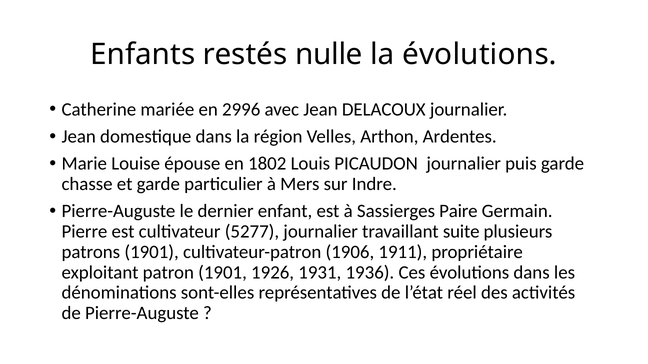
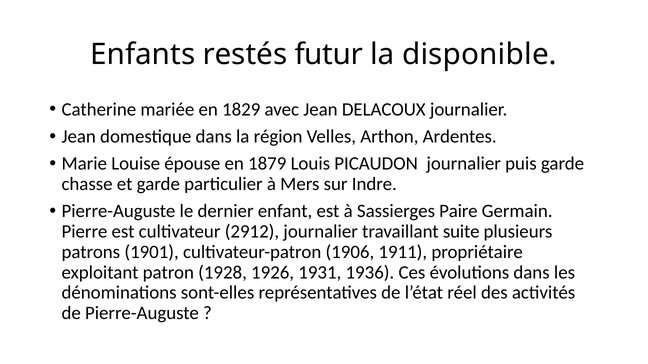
nulle: nulle -> futur
la évolutions: évolutions -> disponible
2996: 2996 -> 1829
1802: 1802 -> 1879
5277: 5277 -> 2912
patron 1901: 1901 -> 1928
